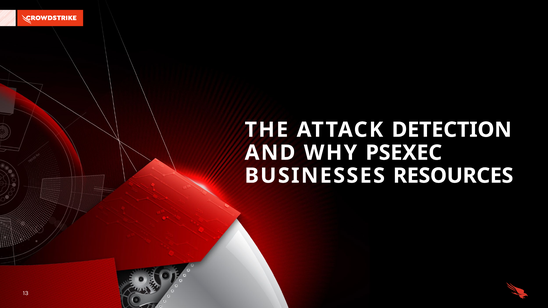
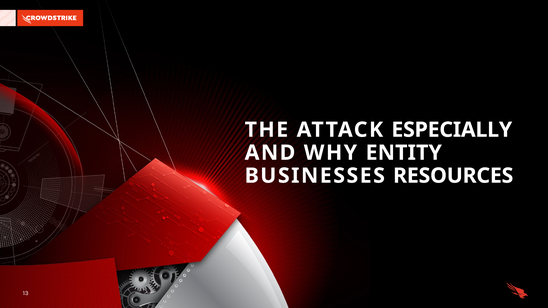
DETECTION: DETECTION -> ESPECIALLY
PSEXEC: PSEXEC -> ENTITY
